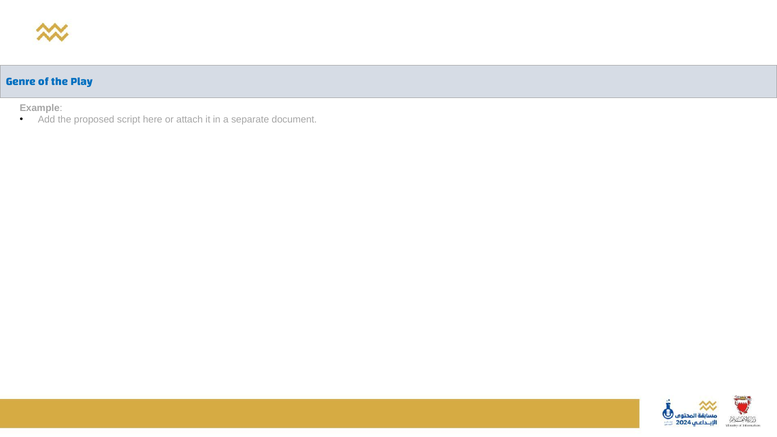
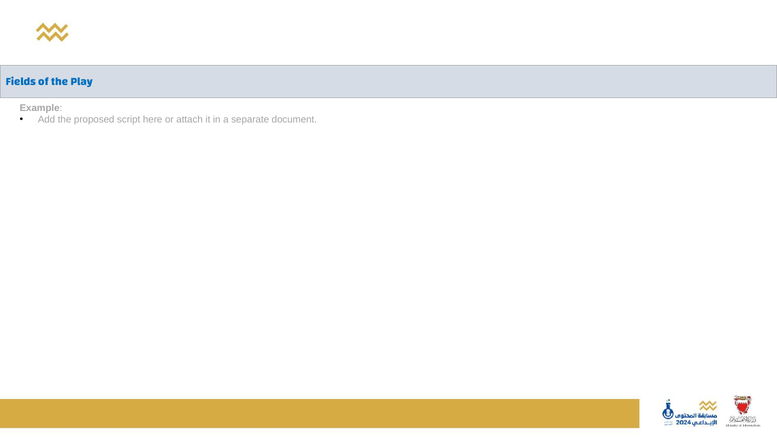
Genre: Genre -> Fields
